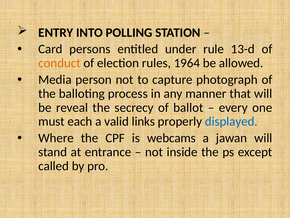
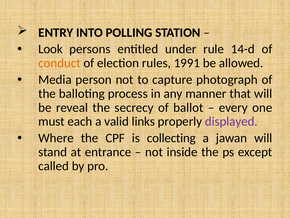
Card: Card -> Look
13-d: 13-d -> 14-d
1964: 1964 -> 1991
displayed colour: blue -> purple
webcams: webcams -> collecting
